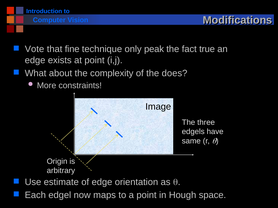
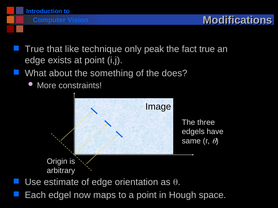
Vote at (34, 49): Vote -> True
fine: fine -> like
complexity: complexity -> something
